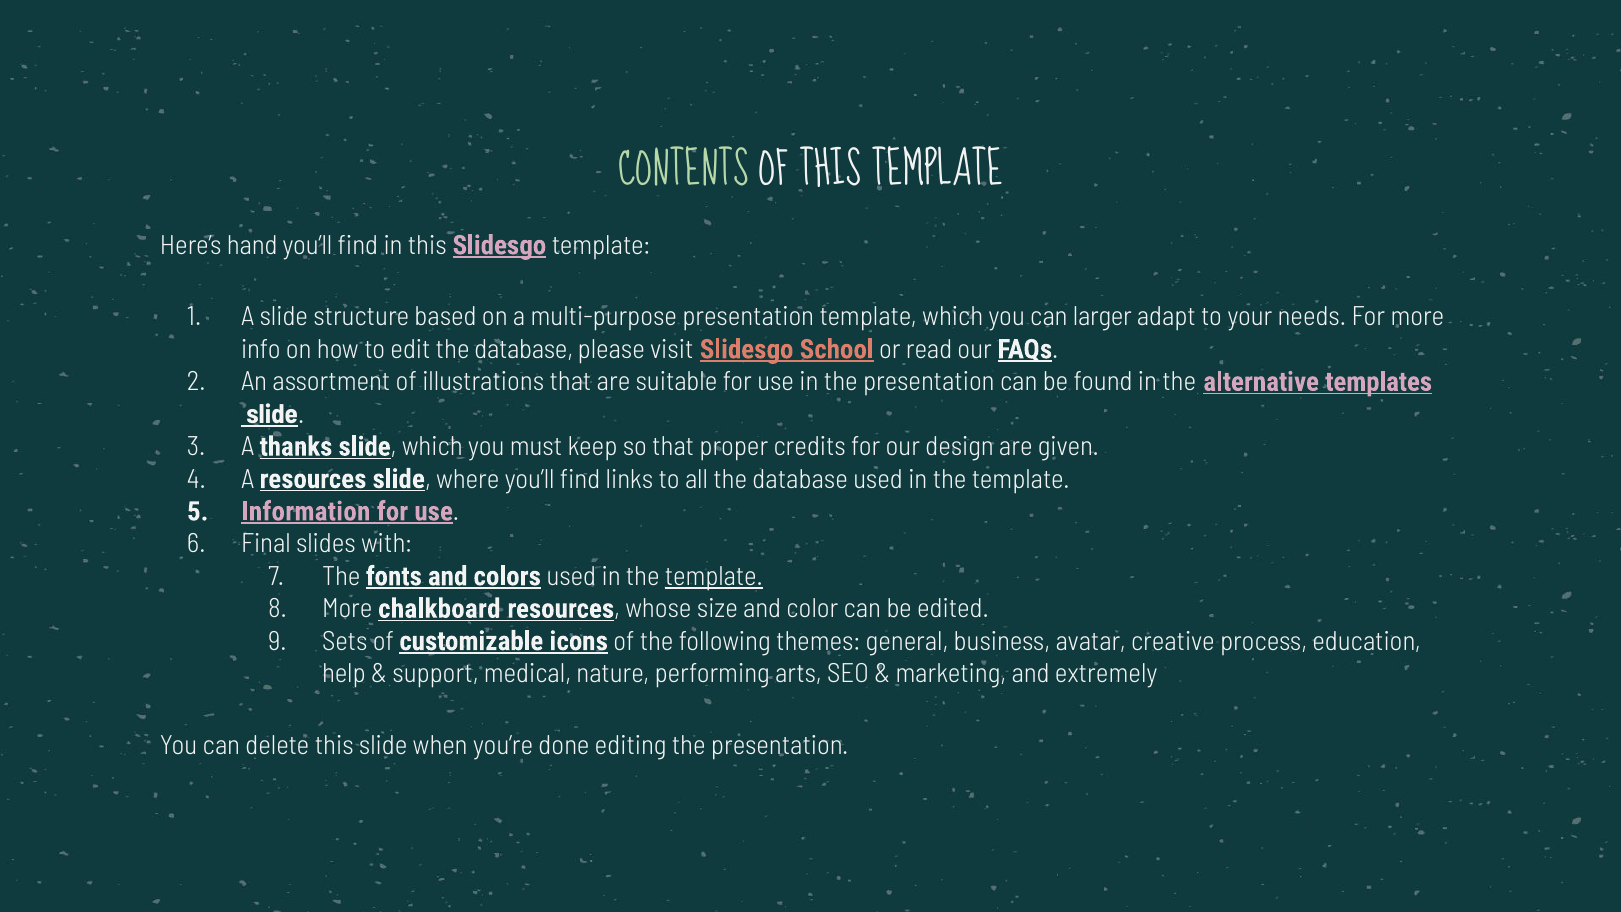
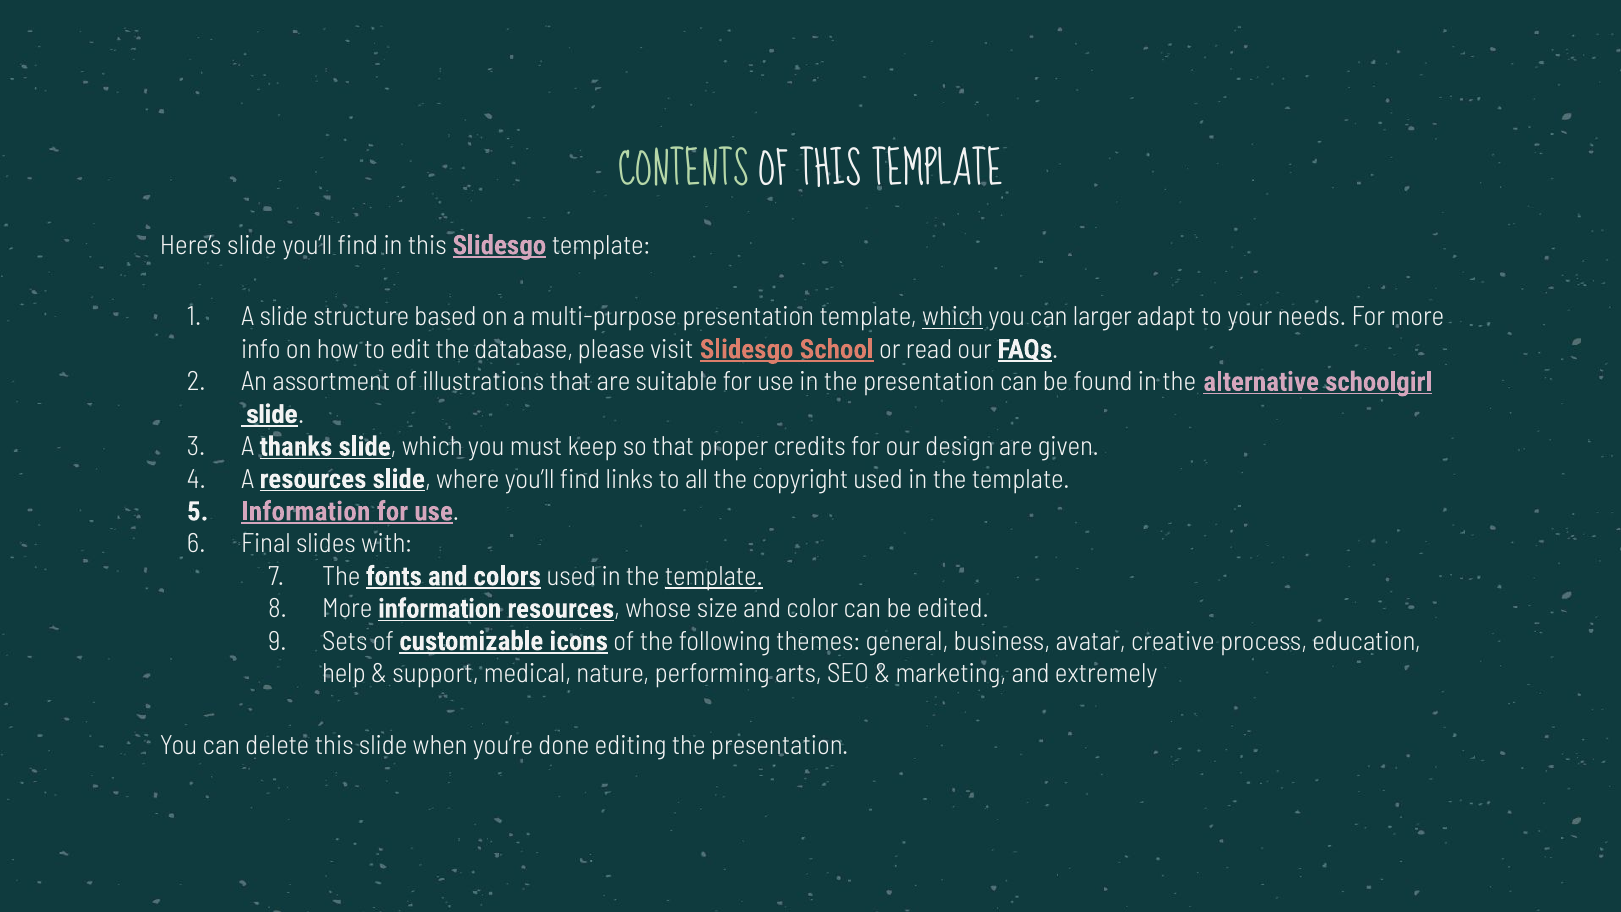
Here’s hand: hand -> slide
which at (953, 317) underline: none -> present
templates: templates -> schoolgirl
all the database: database -> copyright
More chalkboard: chalkboard -> information
